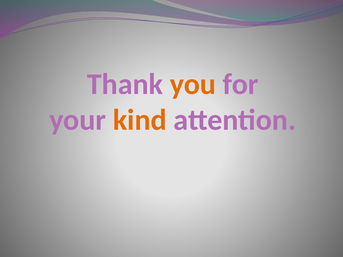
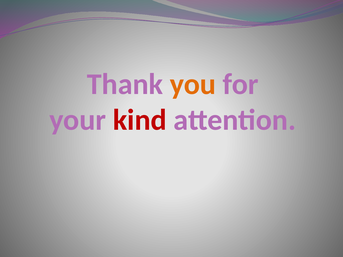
kind colour: orange -> red
